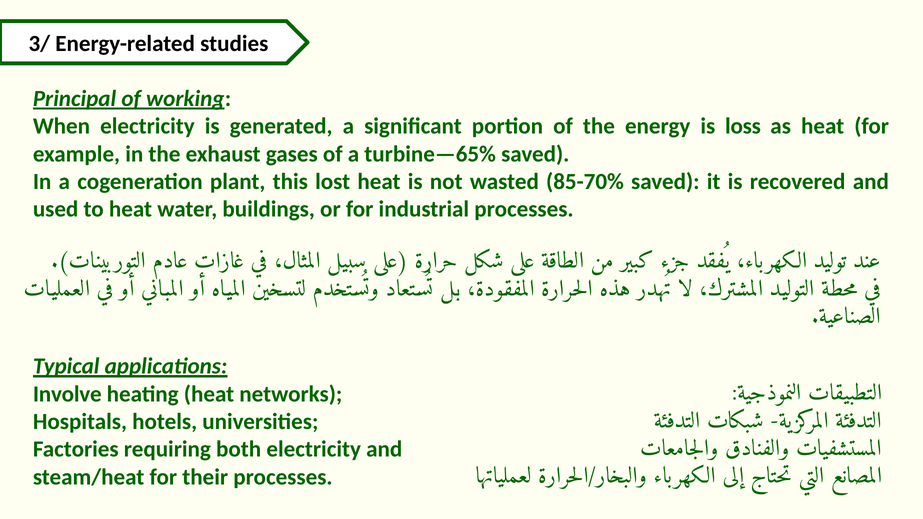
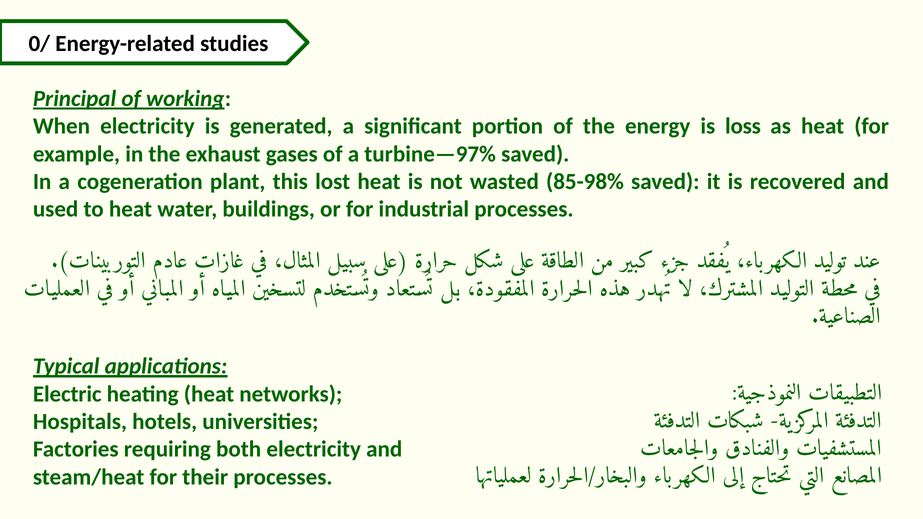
3/: 3/ -> 0/
turbine—65%: turbine—65% -> turbine—97%
85-70%: 85-70% -> 85-98%
Involve: Involve -> Electric
